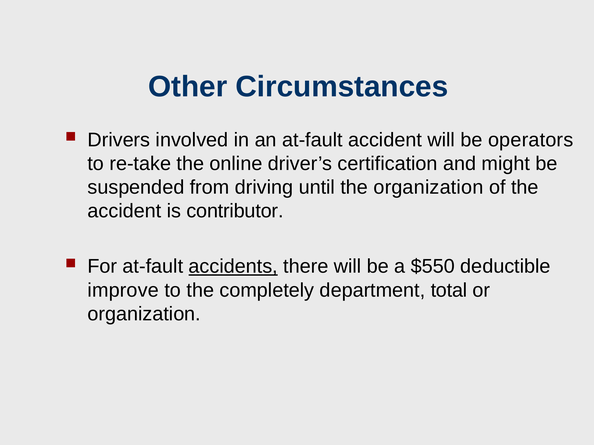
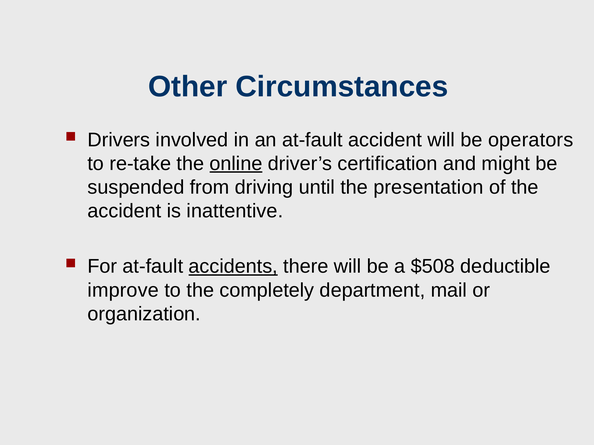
online underline: none -> present
the organization: organization -> presentation
contributor: contributor -> inattentive
$550: $550 -> $508
total: total -> mail
